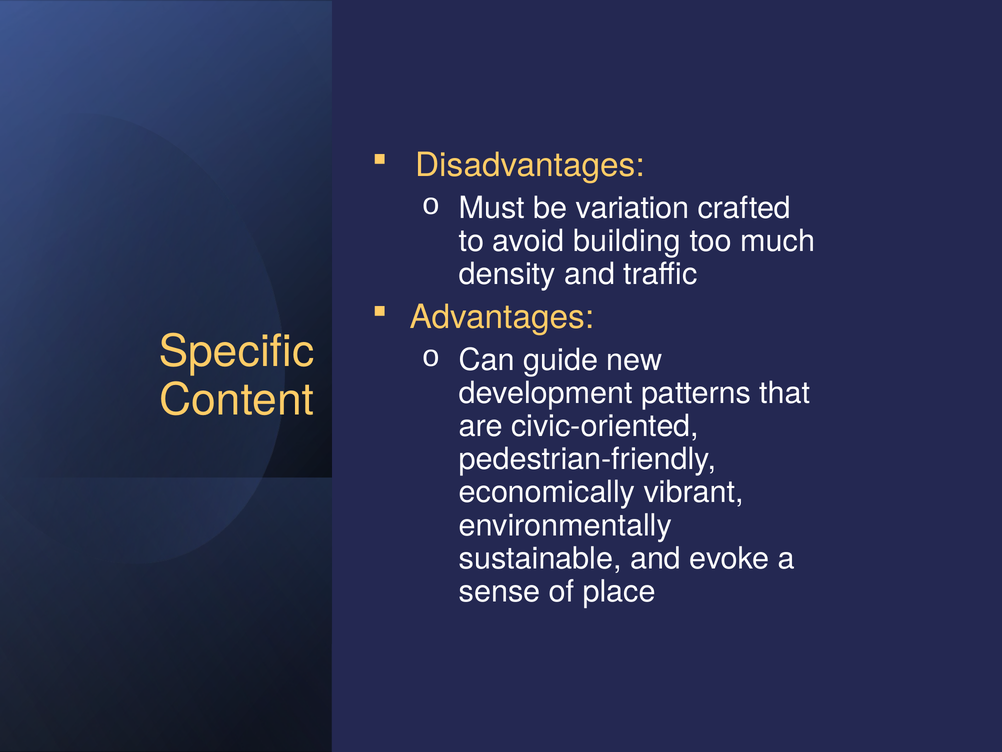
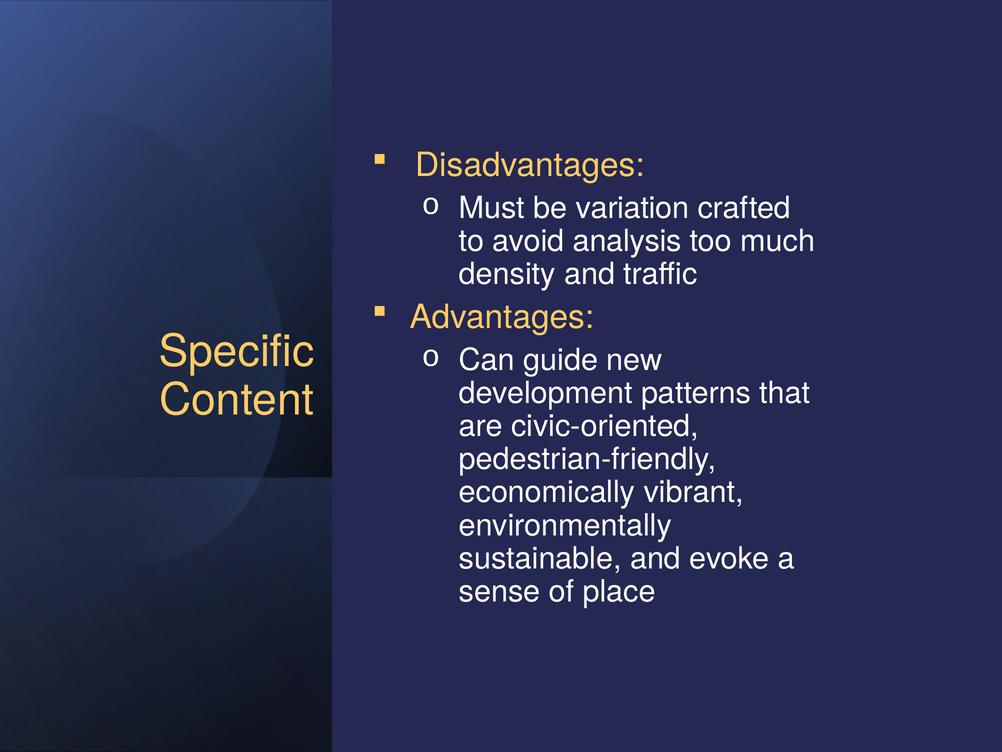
building: building -> analysis
